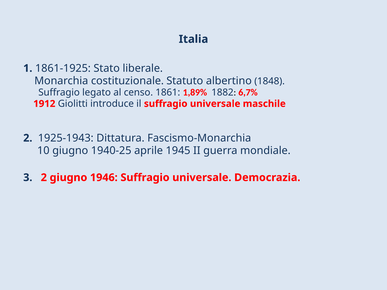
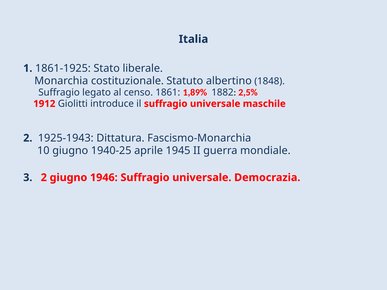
6,7%: 6,7% -> 2,5%
